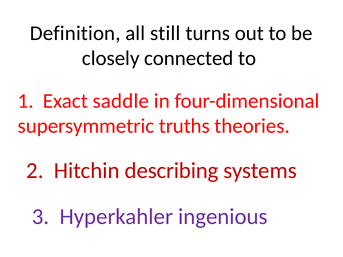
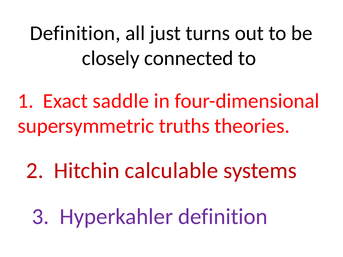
still: still -> just
describing: describing -> calculable
Hyperkahler ingenious: ingenious -> definition
